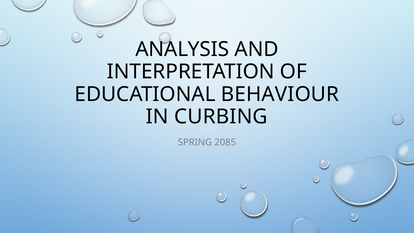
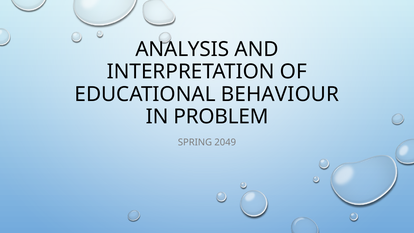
CURBING: CURBING -> PROBLEM
2085: 2085 -> 2049
